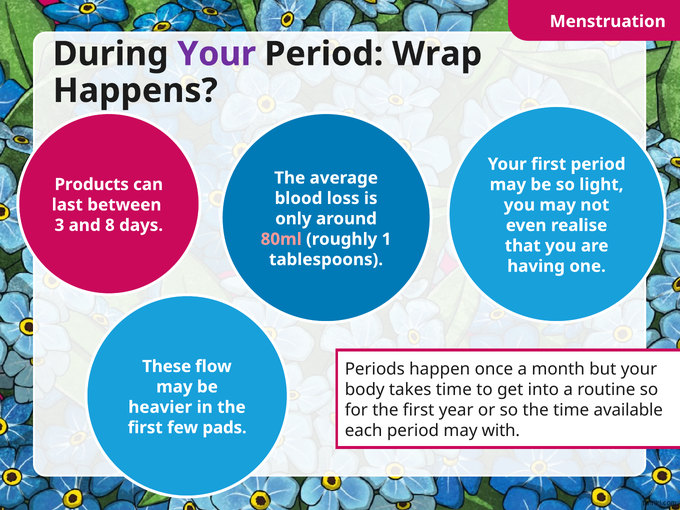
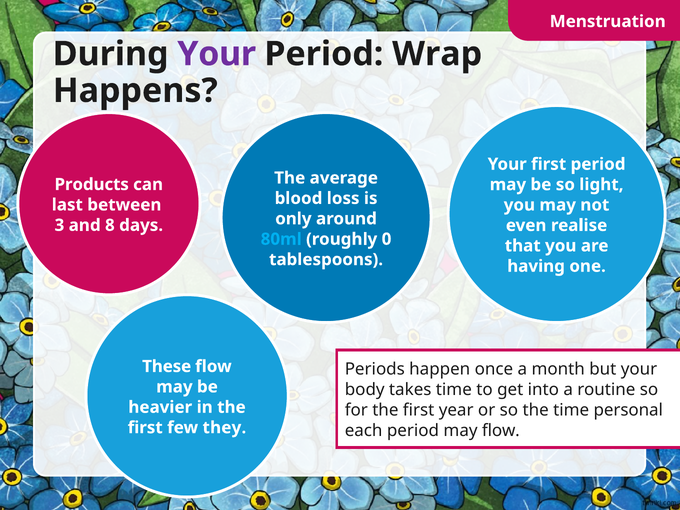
80ml colour: pink -> light blue
1: 1 -> 0
available: available -> personal
pads: pads -> they
may with: with -> flow
